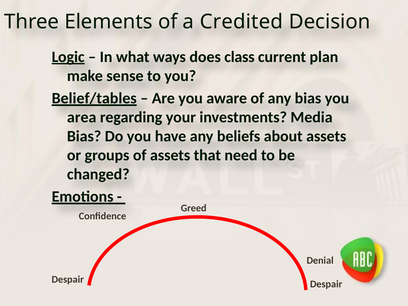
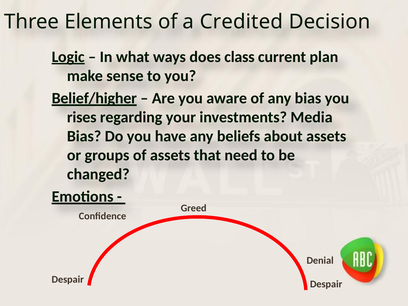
Belief/tables: Belief/tables -> Belief/higher
area: area -> rises
